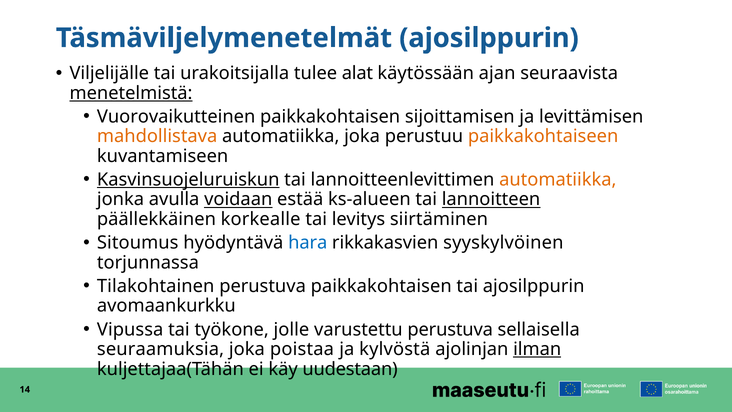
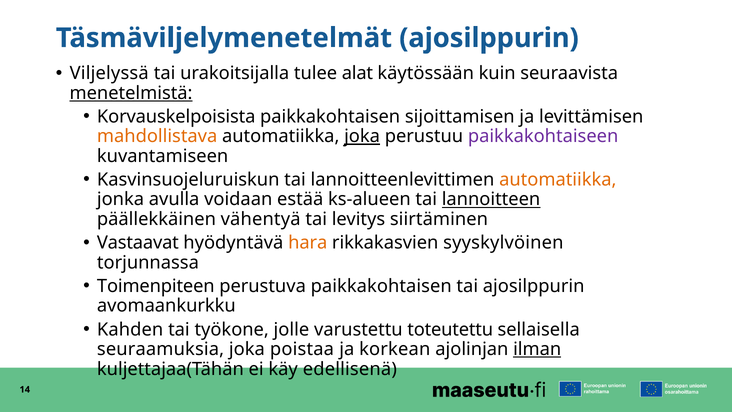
Viljelijälle: Viljelijälle -> Viljelyssä
ajan: ajan -> kuin
Vuorovaikutteinen: Vuorovaikutteinen -> Korvauskelpoisista
joka at (362, 136) underline: none -> present
paikkakohtaiseen colour: orange -> purple
Kasvinsuojeluruiskun underline: present -> none
voidaan underline: present -> none
korkealle: korkealle -> vähentyä
Sitoumus: Sitoumus -> Vastaavat
hara colour: blue -> orange
Tilakohtainen: Tilakohtainen -> Toimenpiteen
Vipussa: Vipussa -> Kahden
varustettu perustuva: perustuva -> toteutettu
kylvöstä: kylvöstä -> korkean
uudestaan: uudestaan -> edellisenä
